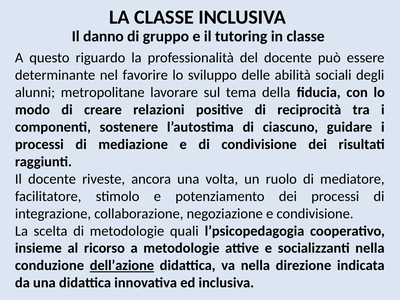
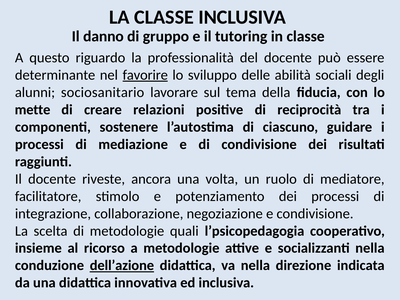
favorire underline: none -> present
metropolitane: metropolitane -> sociosanitario
modo: modo -> mette
